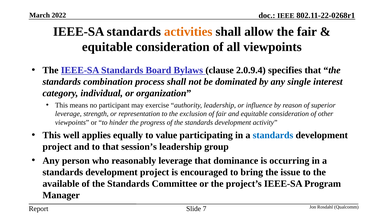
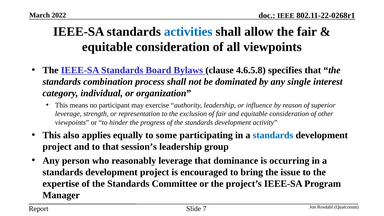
activities colour: orange -> blue
2.0.9.4: 2.0.9.4 -> 4.6.5.8
well: well -> also
value: value -> some
available: available -> expertise
